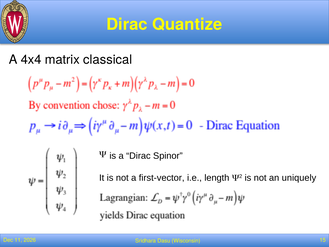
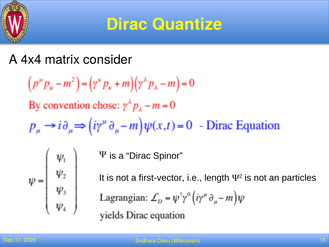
classical: classical -> consider
uniquely: uniquely -> particles
